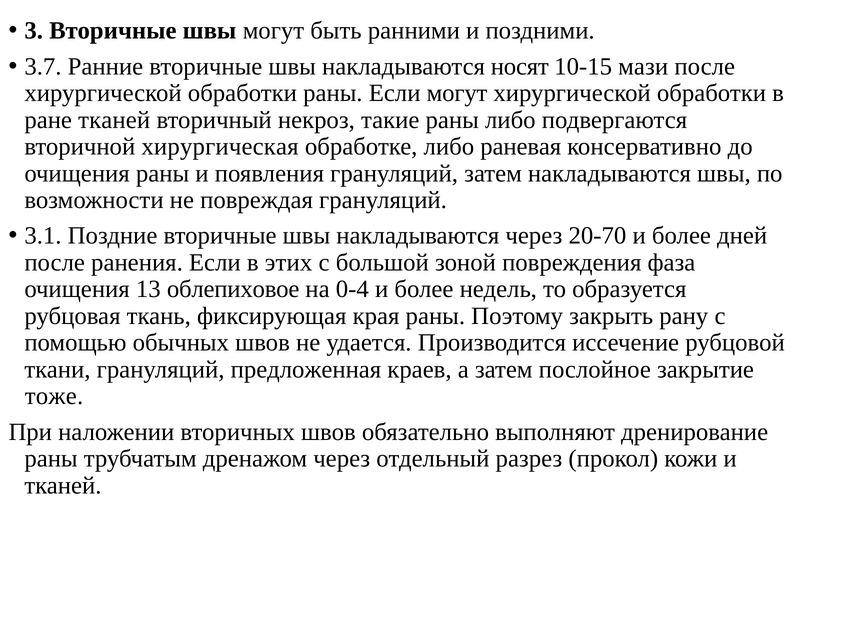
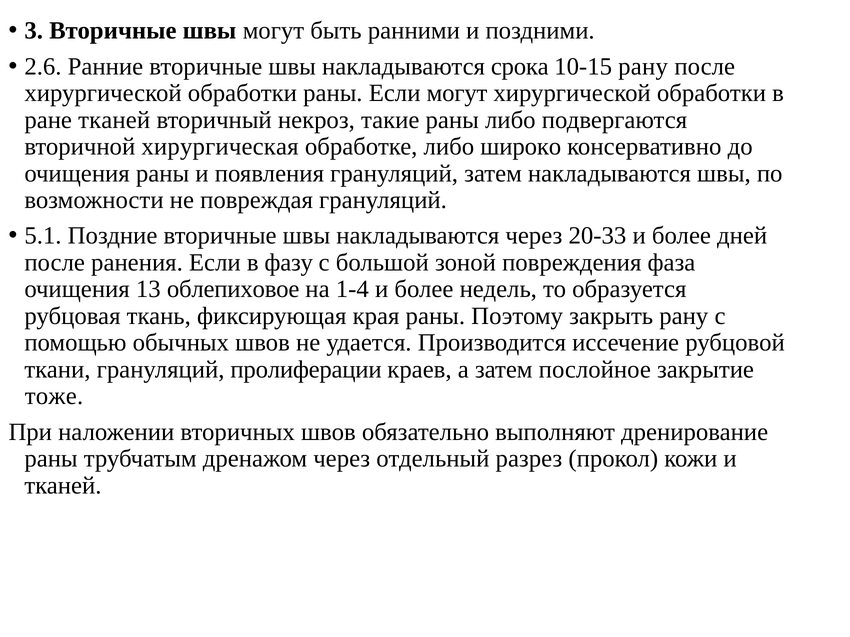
3.7: 3.7 -> 2.6
носят: носят -> срока
10-15 мази: мази -> рану
раневая: раневая -> широко
3.1: 3.1 -> 5.1
20-70: 20-70 -> 20-33
этих: этих -> фазу
0-4: 0-4 -> 1-4
предложенная: предложенная -> пролиферации
